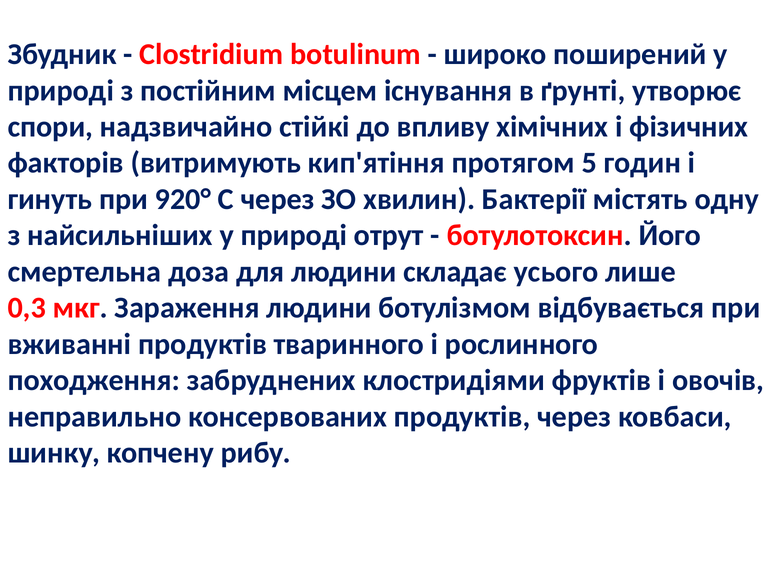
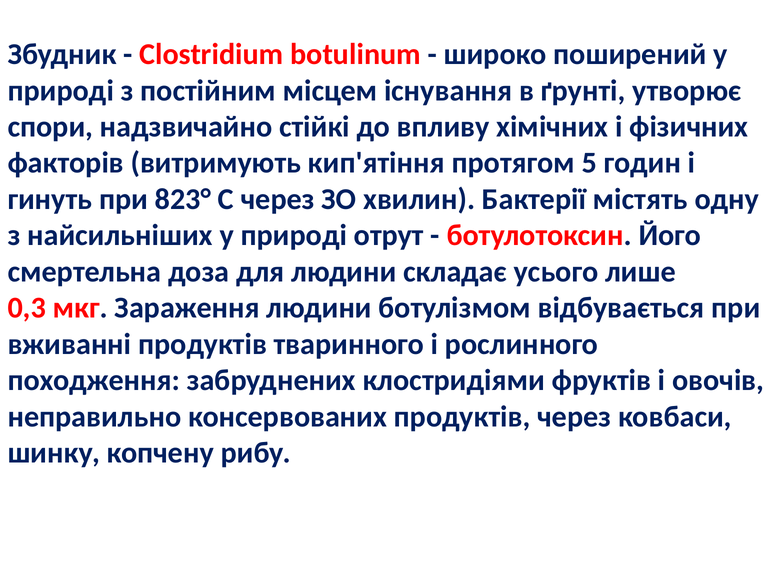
920°: 920° -> 823°
